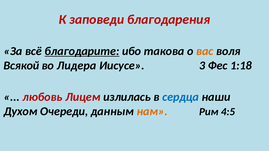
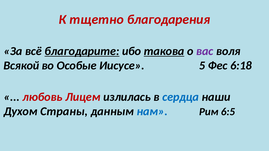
заповеди: заповеди -> тщетно
такова underline: none -> present
вас colour: orange -> purple
Лидера: Лидера -> Особые
3: 3 -> 5
1:18: 1:18 -> 6:18
Очереди: Очереди -> Страны
нам colour: orange -> blue
4:5: 4:5 -> 6:5
